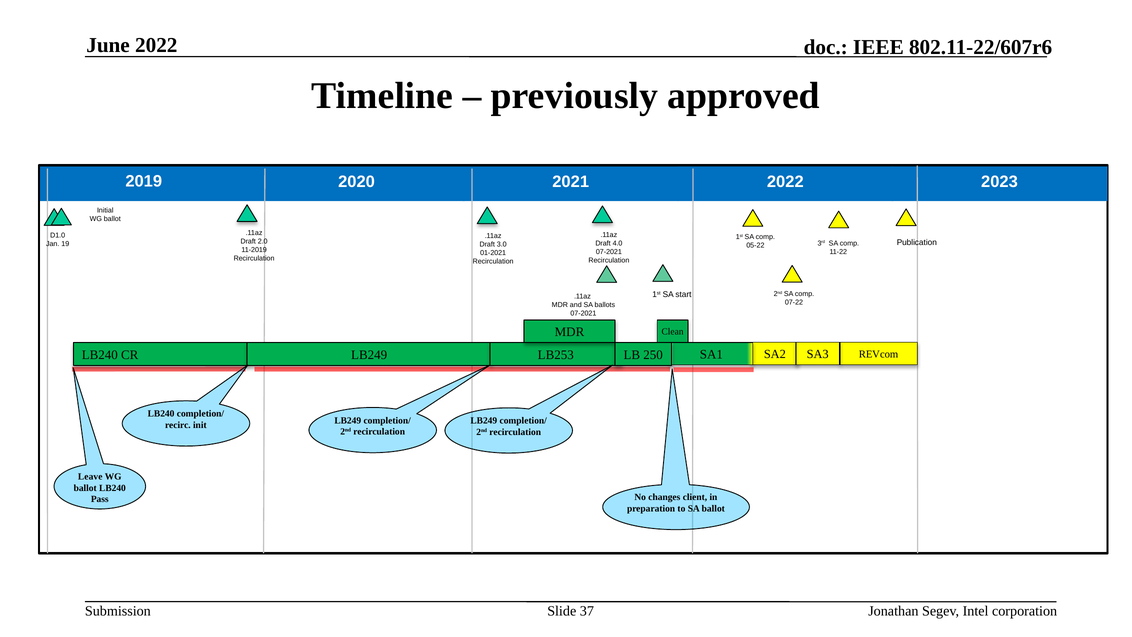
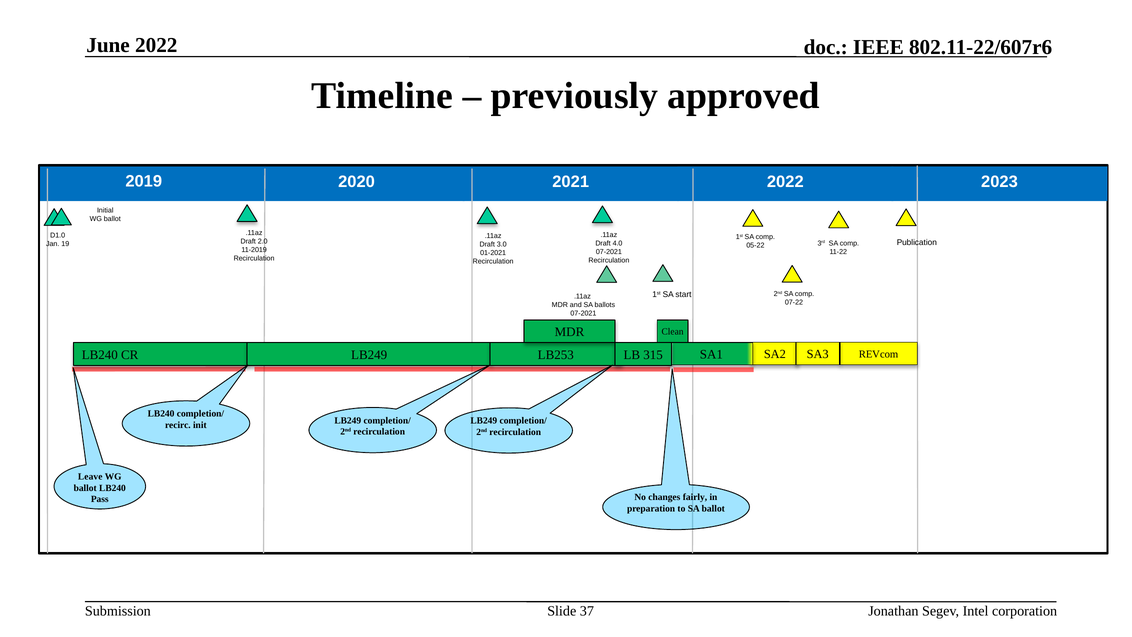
250: 250 -> 315
client: client -> fairly
